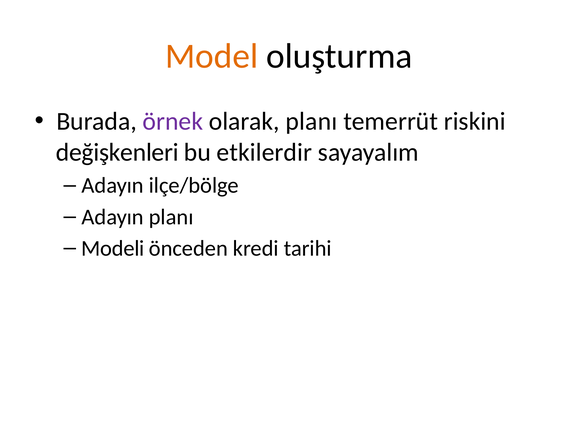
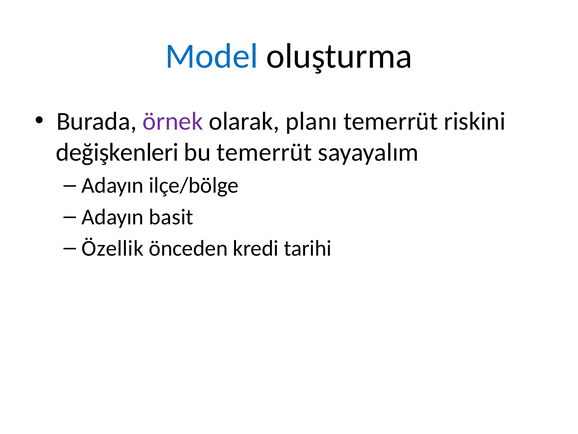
Model colour: orange -> blue
bu etkilerdir: etkilerdir -> temerrüt
Adayın planı: planı -> basit
Modeli: Modeli -> Özellik
